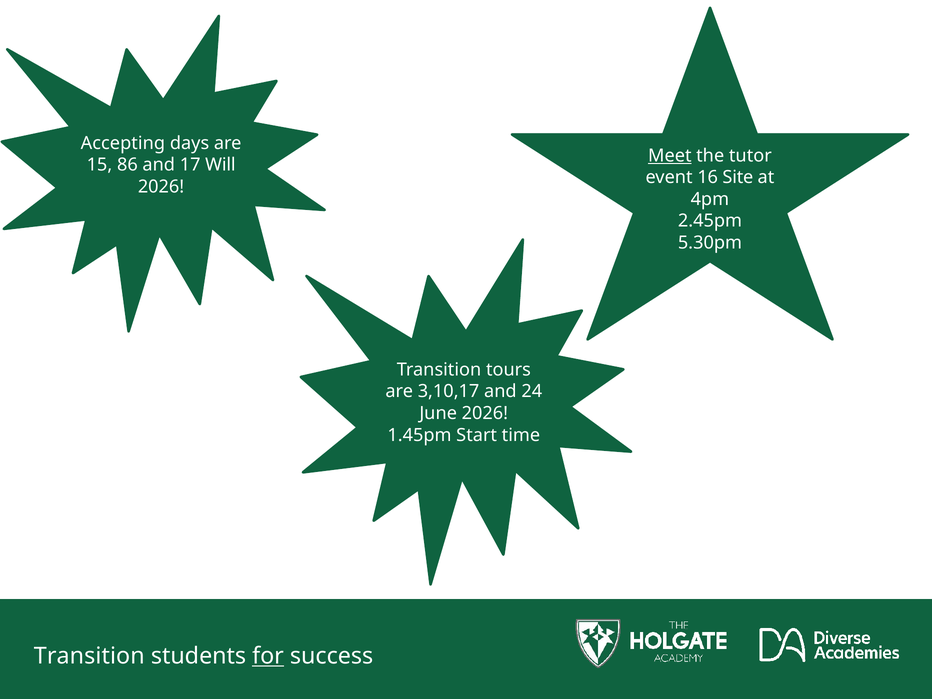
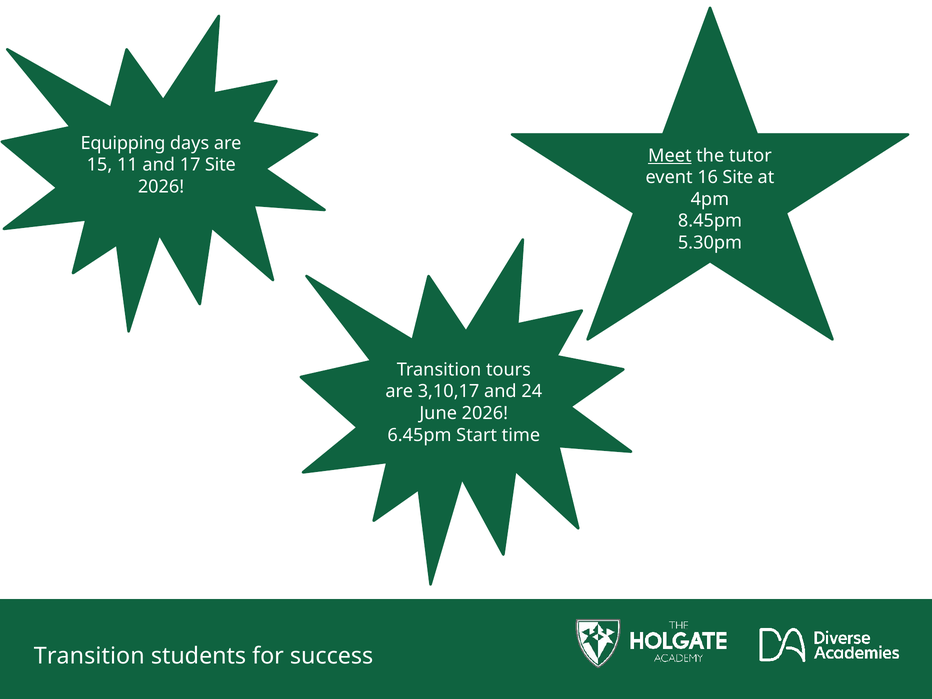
Accepting: Accepting -> Equipping
86: 86 -> 11
17 Will: Will -> Site
2.45pm: 2.45pm -> 8.45pm
1.45pm: 1.45pm -> 6.45pm
for underline: present -> none
